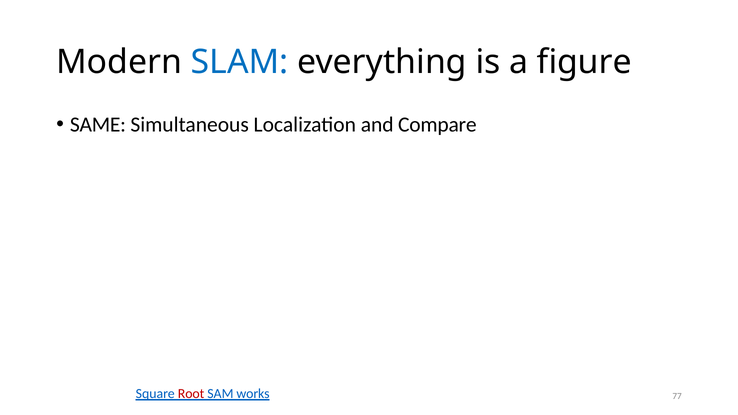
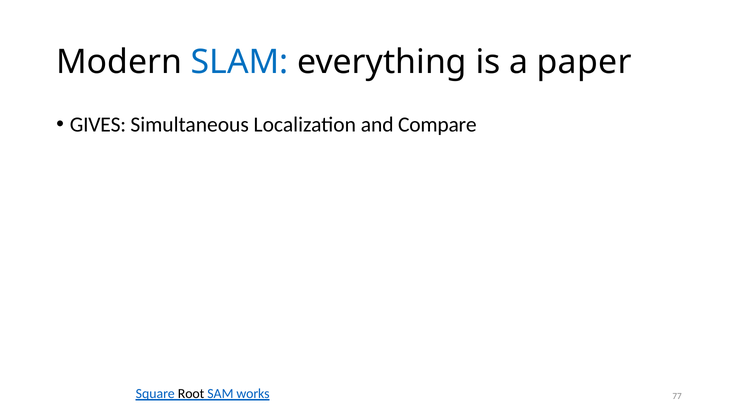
figure: figure -> paper
SAME: SAME -> GIVES
Root colour: red -> black
